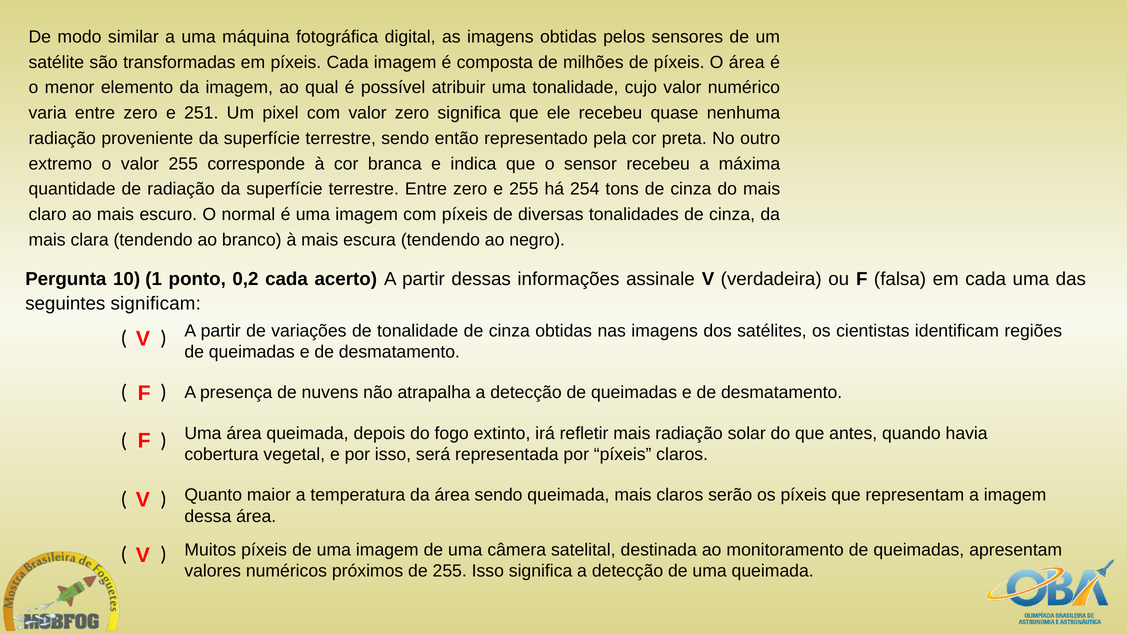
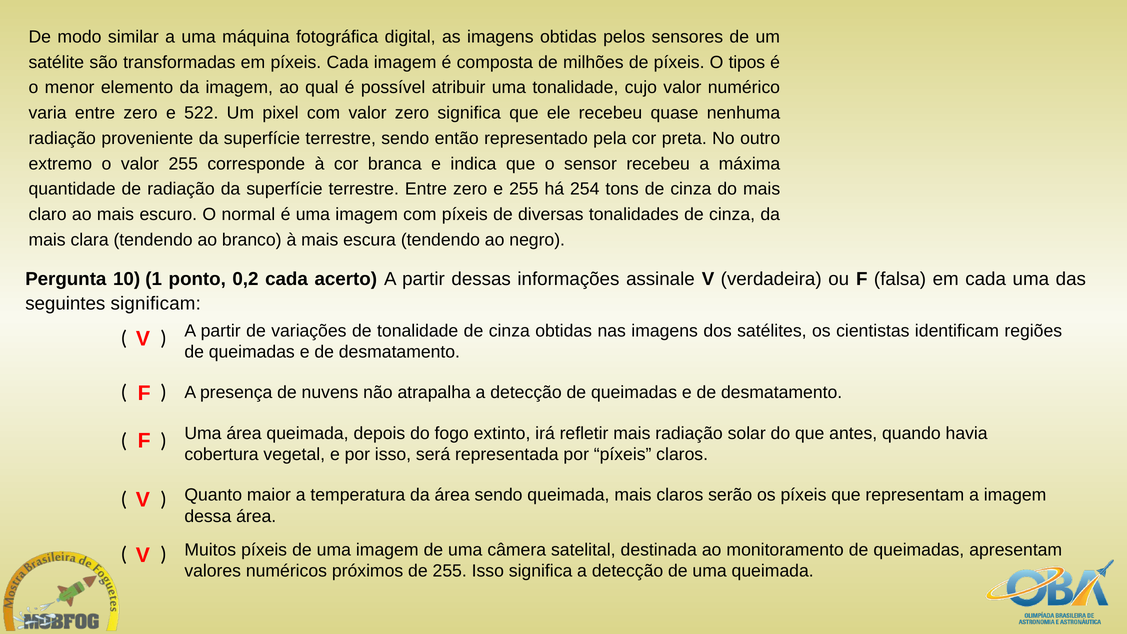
O área: área -> tipos
251: 251 -> 522
